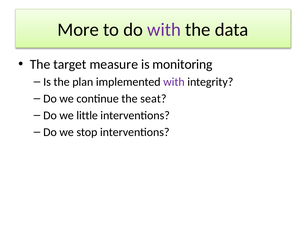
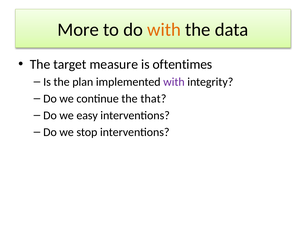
with at (164, 30) colour: purple -> orange
monitoring: monitoring -> oftentimes
seat: seat -> that
little: little -> easy
